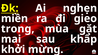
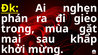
miền: miền -> phán
